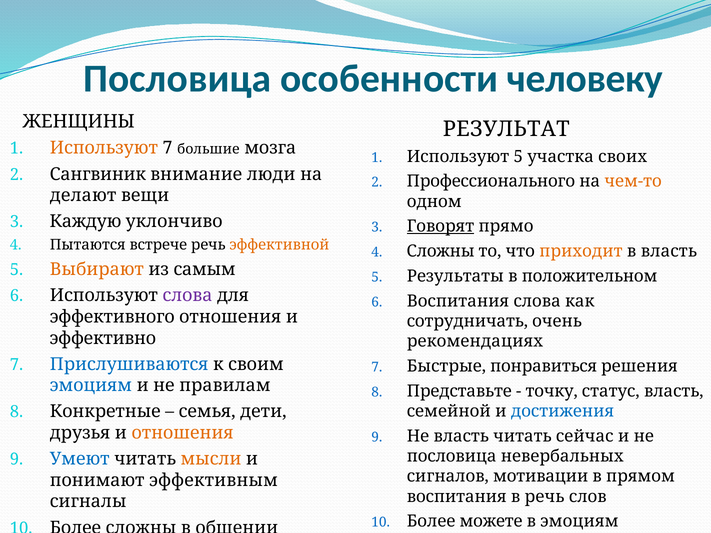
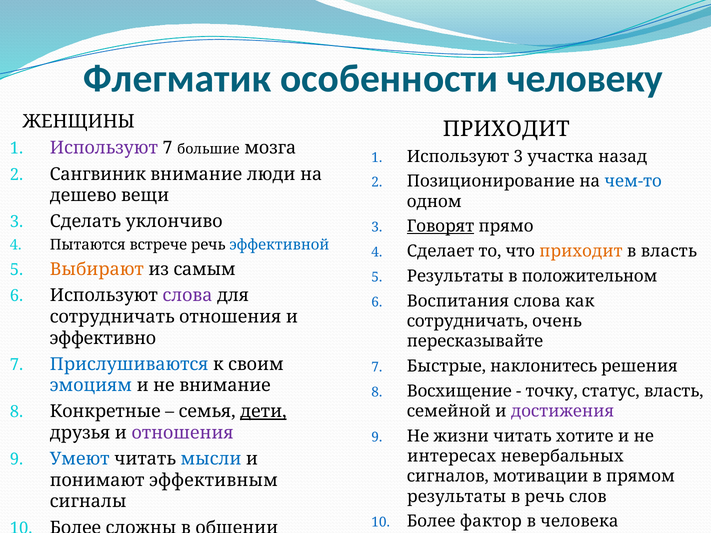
Пословица at (177, 79): Пословица -> Флегматик
РЕЗУЛЬТАТ at (506, 129): РЕЗУЛЬТАТ -> ПРИХОДИТ
Используют at (104, 148) colour: orange -> purple
Используют 5: 5 -> 3
своих: своих -> назад
Профессионального: Профессионального -> Позиционирование
чем-то colour: orange -> blue
делают: делают -> дешево
Каждую: Каждую -> Сделать
эффективной colour: orange -> blue
Сложны at (441, 251): Сложны -> Сделает
эффективного at (112, 317): эффективного -> сотрудничать
рекомендациях: рекомендациях -> пересказывайте
понравиться: понравиться -> наклонитесь
не правилам: правилам -> внимание
Представьте: Представьте -> Восхищение
достижения colour: blue -> purple
дети underline: none -> present
отношения at (183, 433) colour: orange -> purple
Не власть: власть -> жизни
сейчас: сейчас -> хотите
пословица at (452, 456): пословица -> интересах
мысли colour: orange -> blue
воспитания at (457, 497): воспитания -> результаты
можете: можете -> фактор
в эмоциям: эмоциям -> человека
